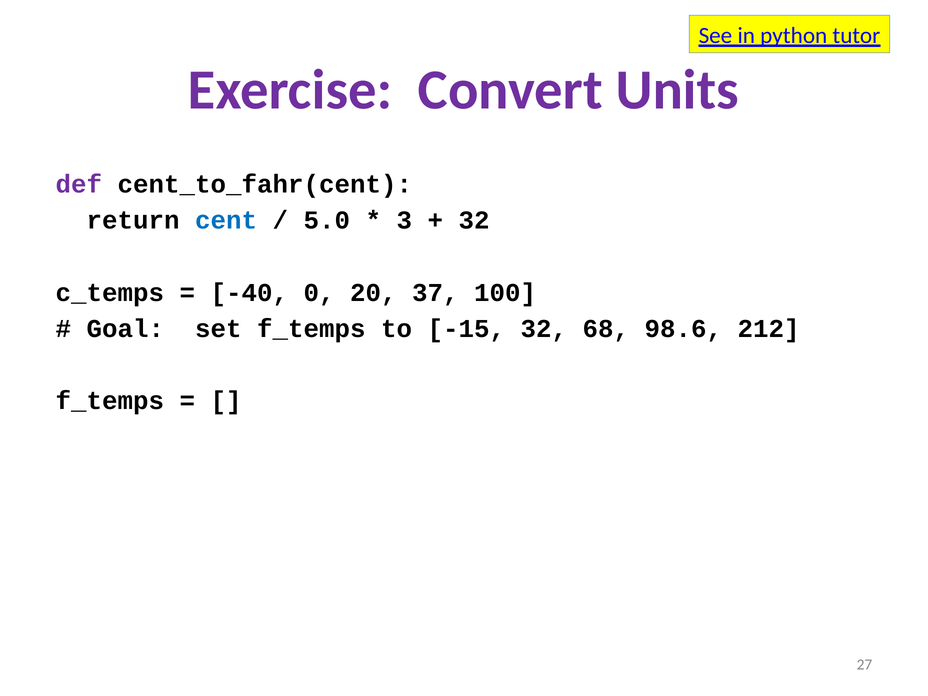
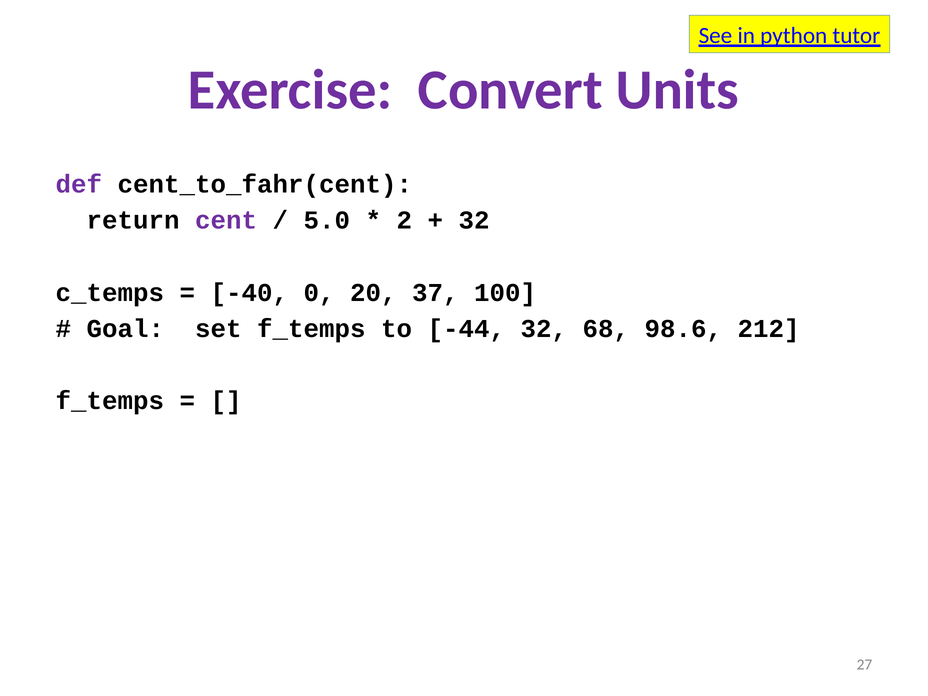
cent colour: blue -> purple
3: 3 -> 2
-15: -15 -> -44
